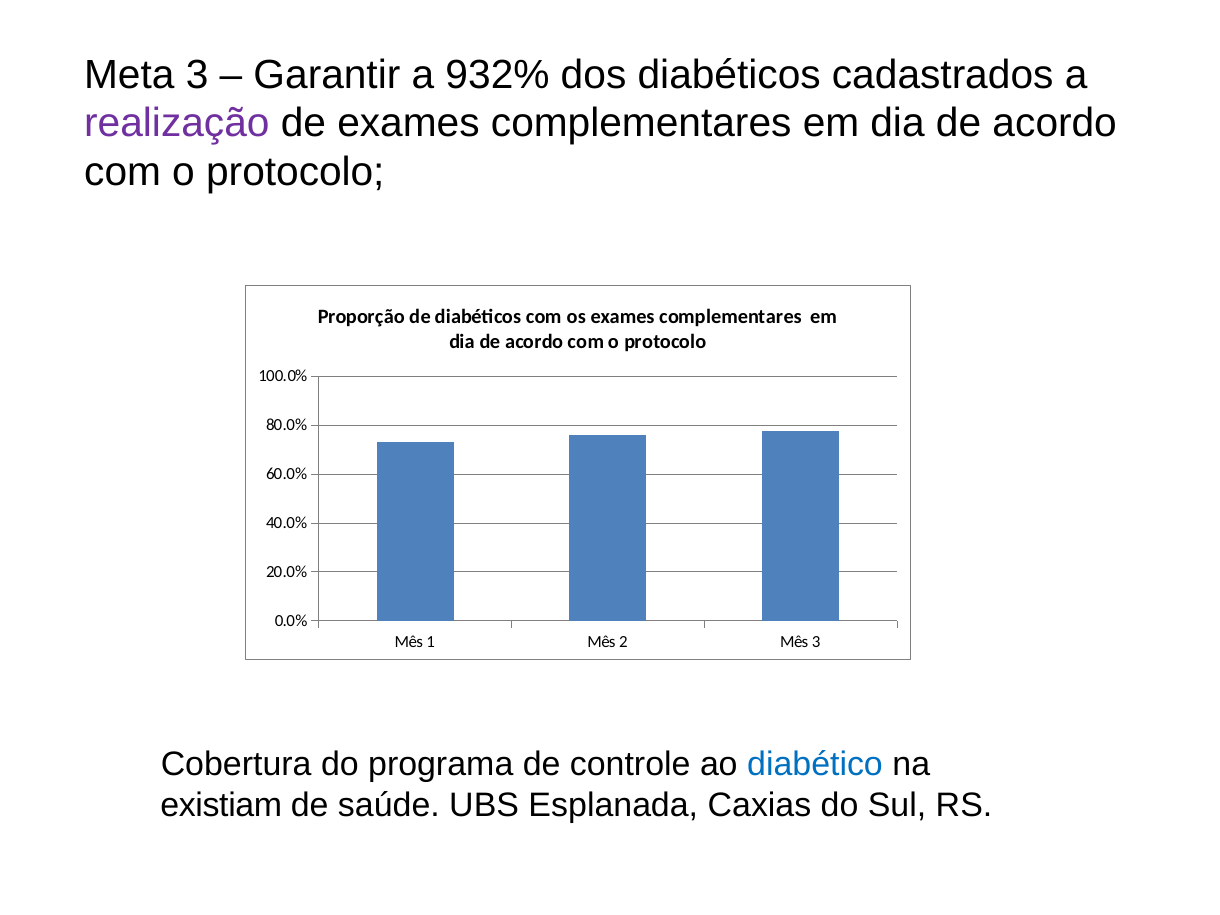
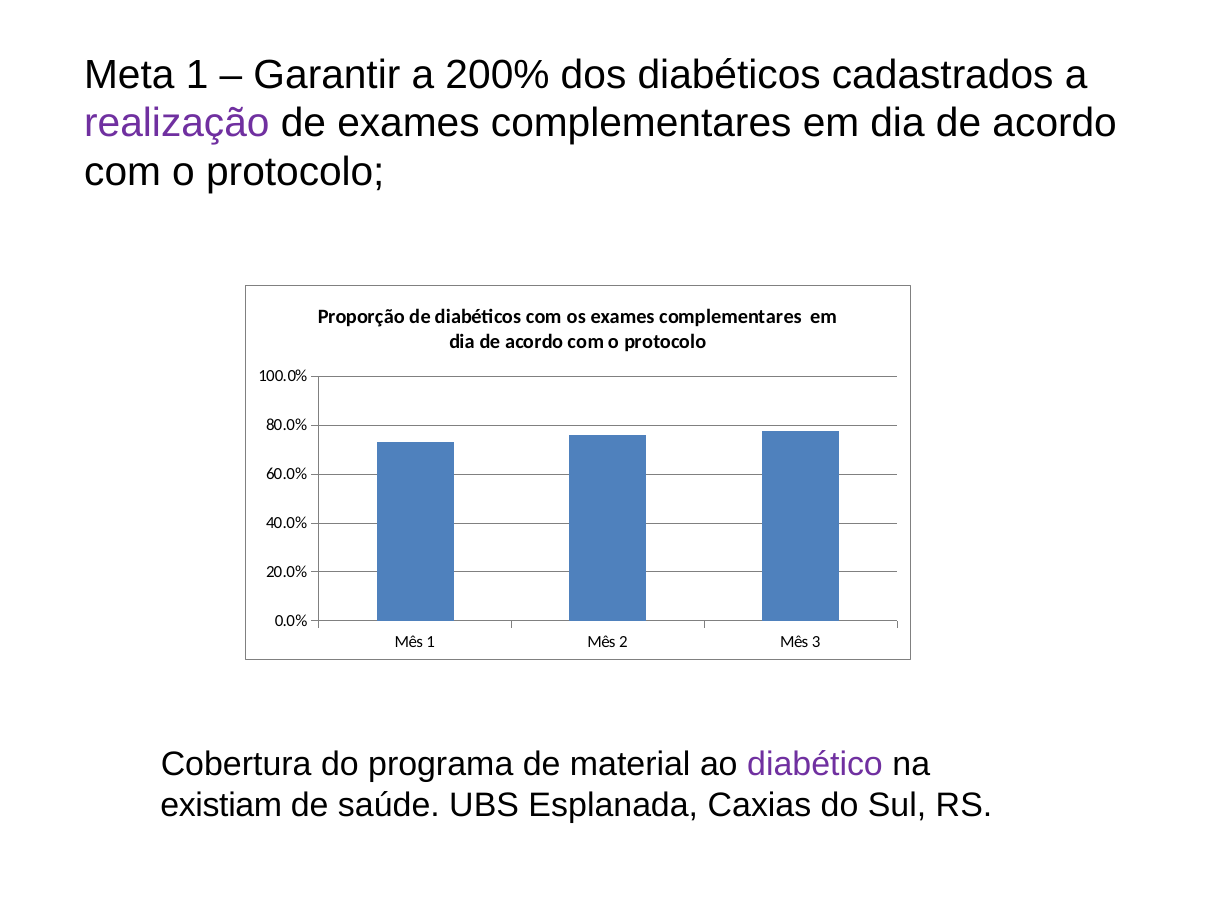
Meta 3: 3 -> 1
932%: 932% -> 200%
controle: controle -> material
diabético colour: blue -> purple
